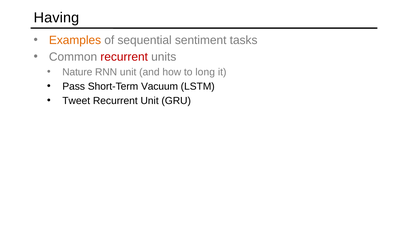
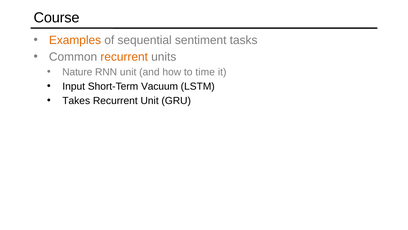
Having: Having -> Course
recurrent at (124, 57) colour: red -> orange
long: long -> time
Pass: Pass -> Input
Tweet: Tweet -> Takes
